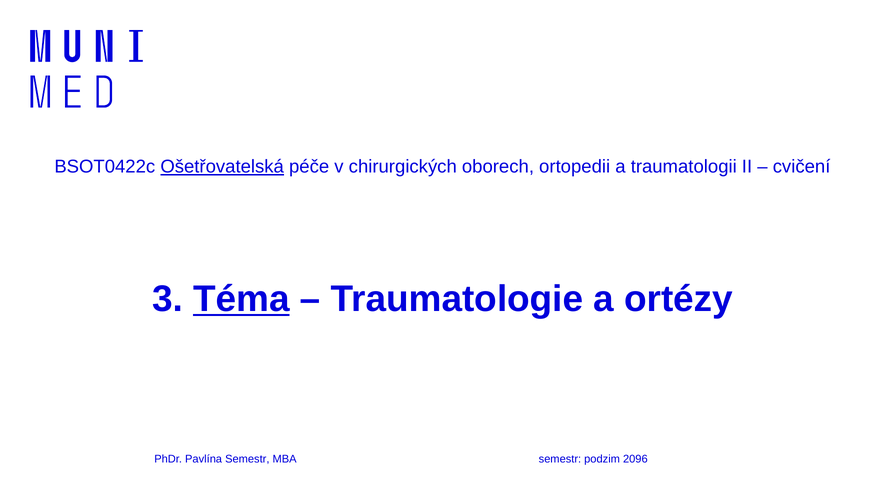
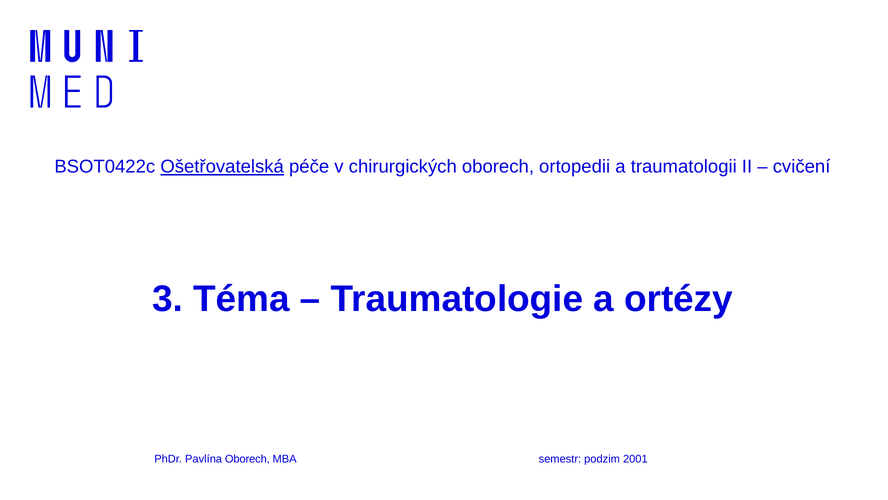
Téma underline: present -> none
Pavlína Semestr: Semestr -> Oborech
2096: 2096 -> 2001
